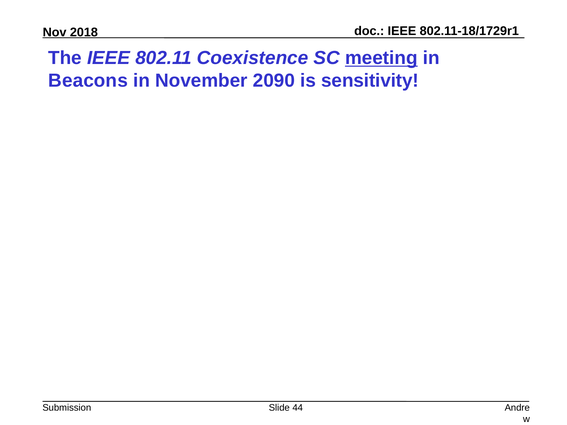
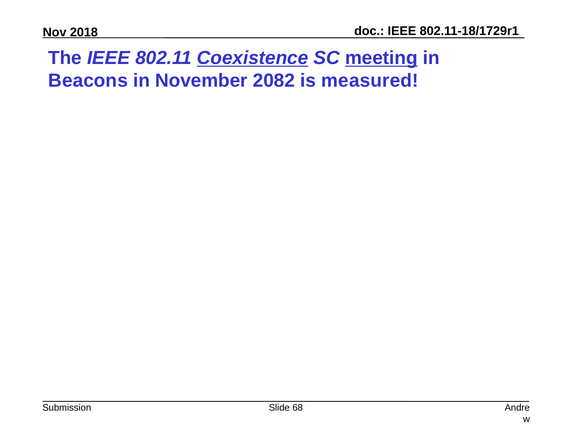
Coexistence underline: none -> present
2090: 2090 -> 2082
sensitivity: sensitivity -> measured
44: 44 -> 68
